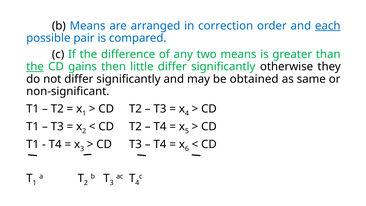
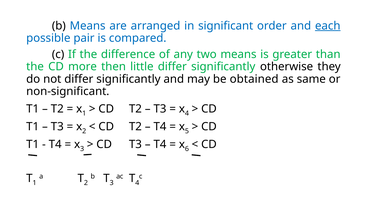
correction: correction -> significant
the at (35, 67) underline: present -> none
gains: gains -> more
